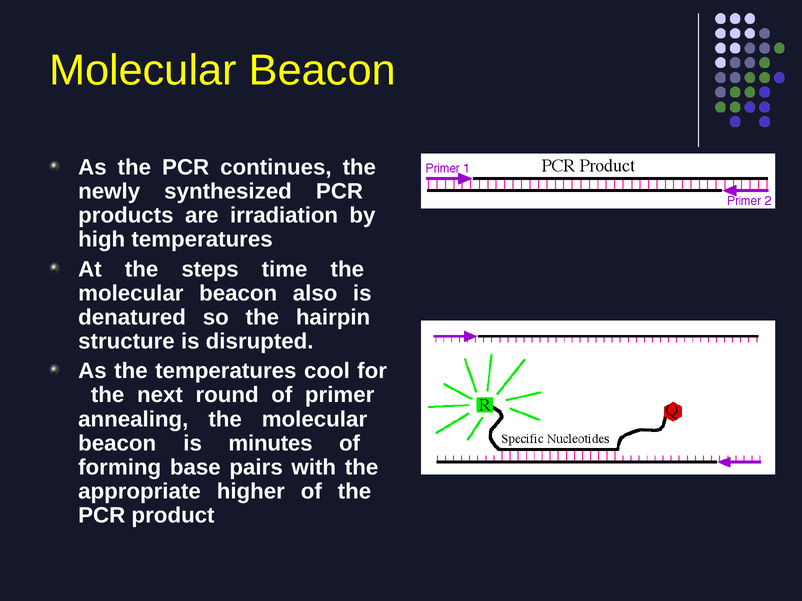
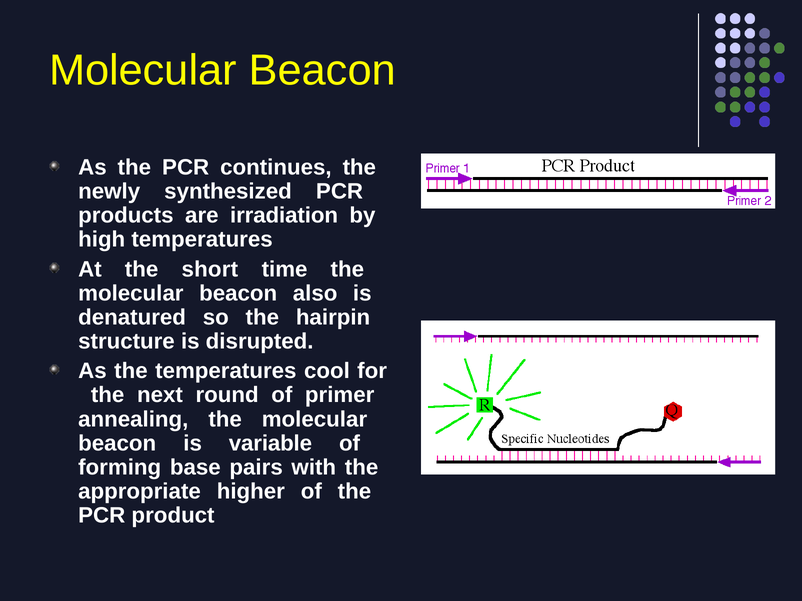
steps: steps -> short
minutes: minutes -> variable
